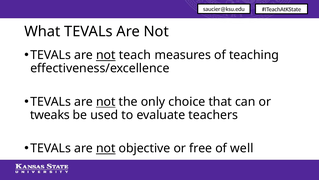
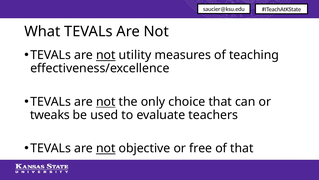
teach: teach -> utility
of well: well -> that
